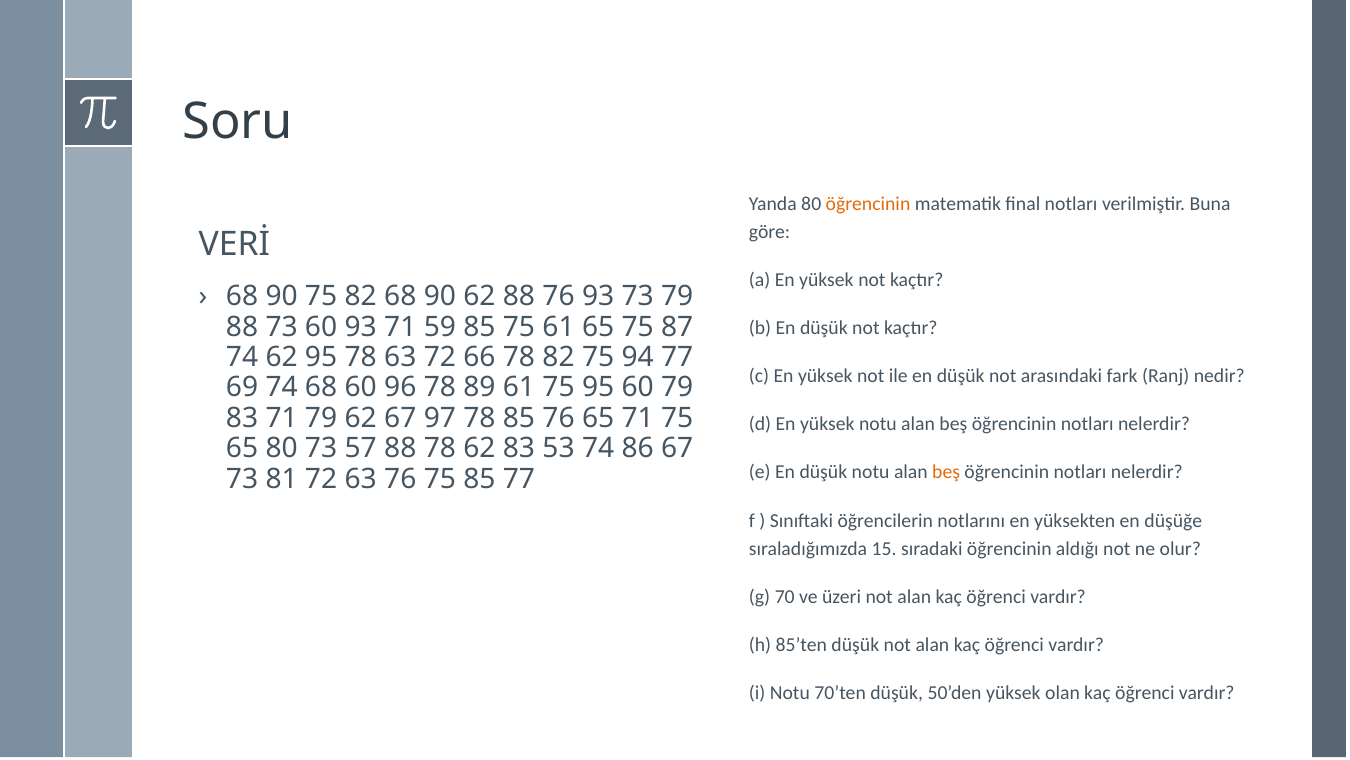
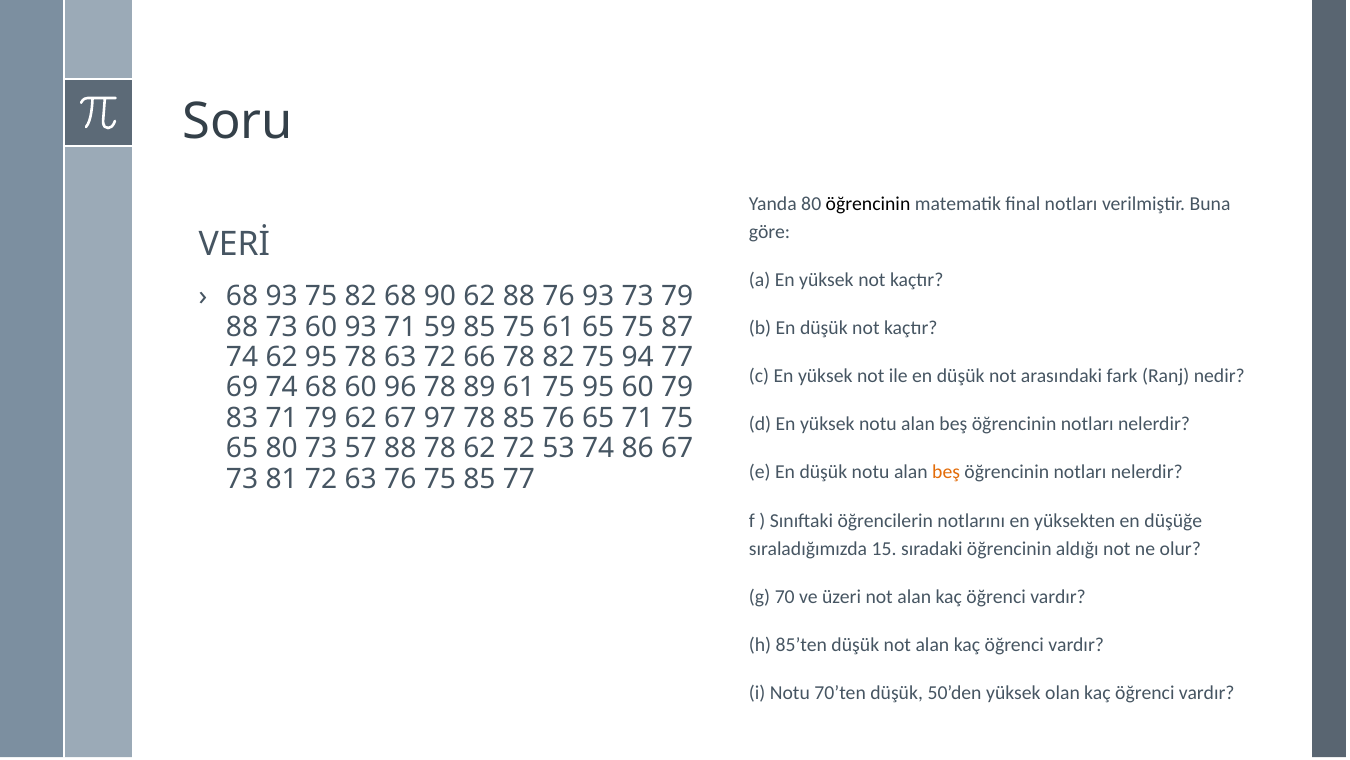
öğrencinin at (868, 203) colour: orange -> black
90 at (282, 296): 90 -> 93
62 83: 83 -> 72
